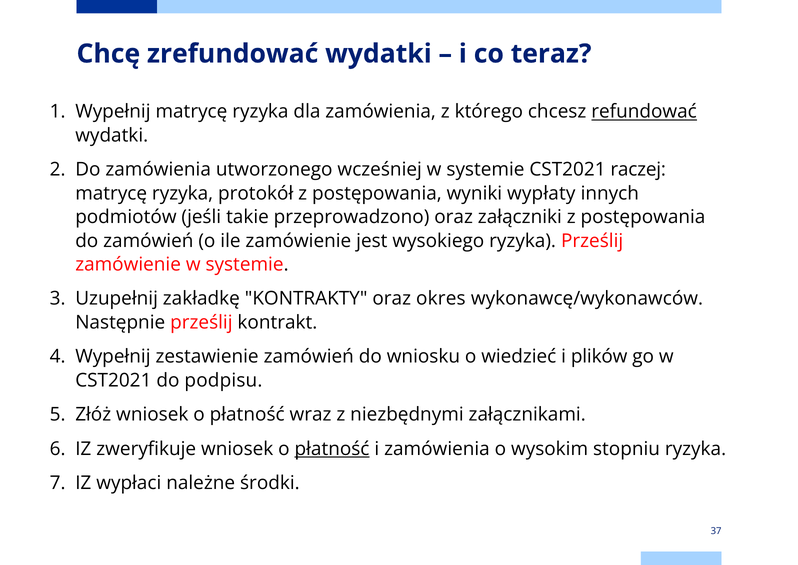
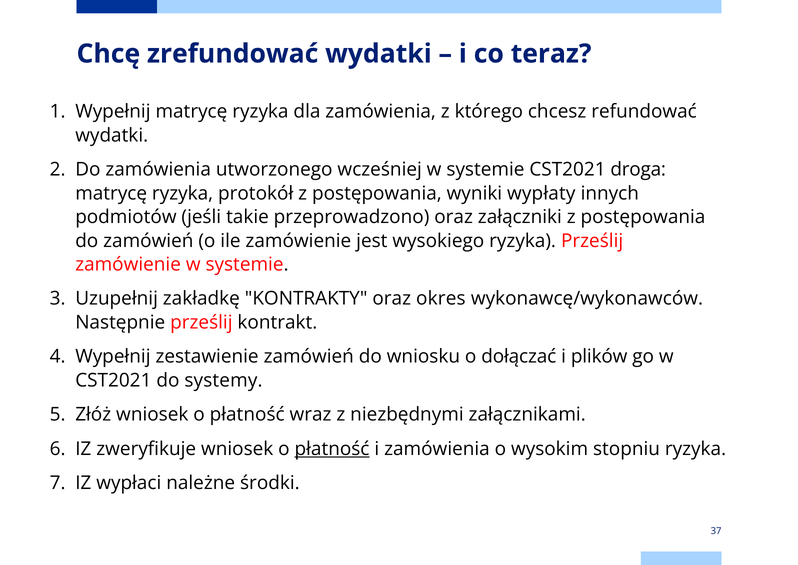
refundować underline: present -> none
raczej: raczej -> droga
wiedzieć: wiedzieć -> dołączać
podpisu: podpisu -> systemy
